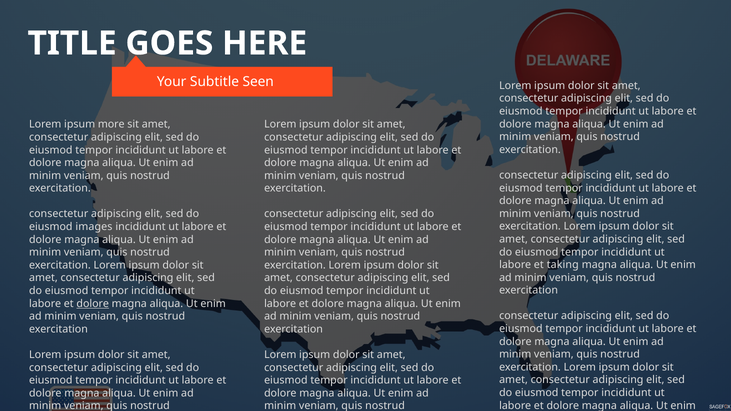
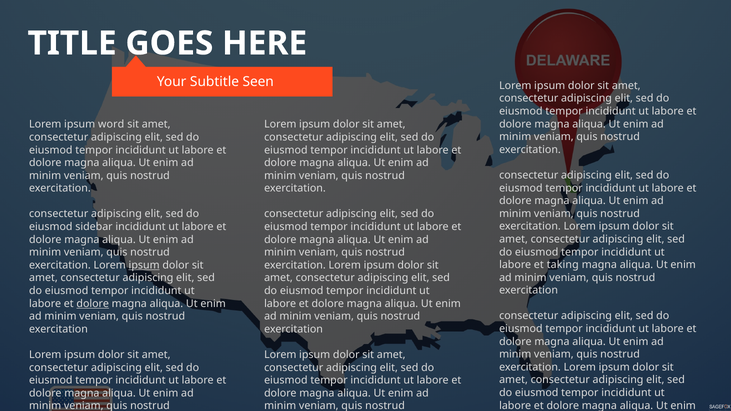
more: more -> word
images: images -> sidebar
ipsum at (144, 265) underline: none -> present
